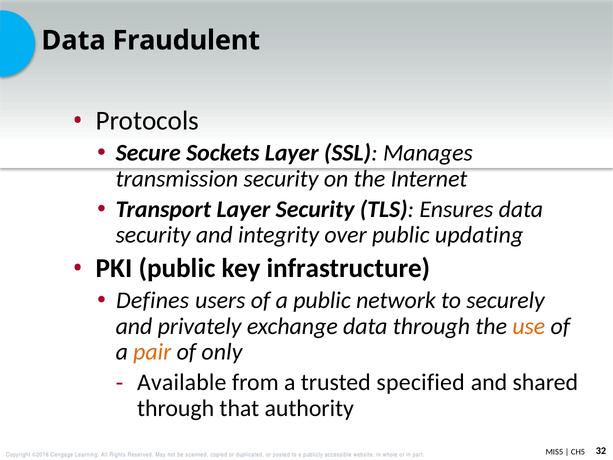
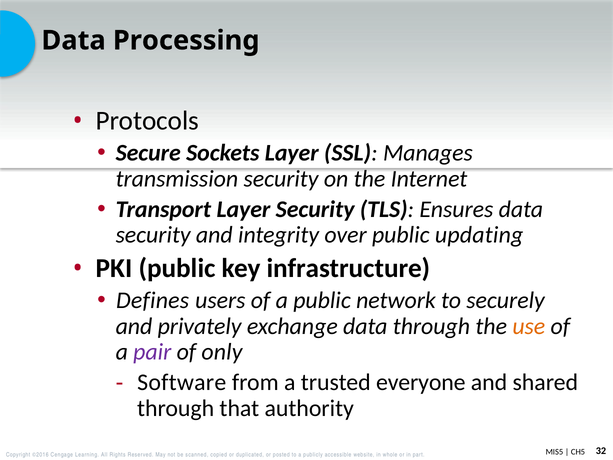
Fraudulent: Fraudulent -> Processing
pair colour: orange -> purple
Available: Available -> Software
specified: specified -> everyone
